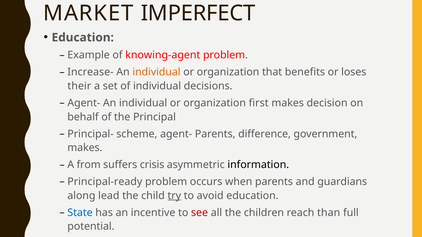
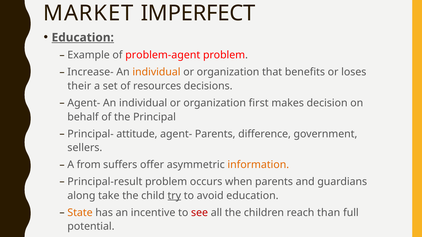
Education at (83, 38) underline: none -> present
knowing-agent: knowing-agent -> problem-agent
of individual: individual -> resources
scheme: scheme -> attitude
makes at (85, 148): makes -> sellers
crisis: crisis -> offer
information colour: black -> orange
Principal-ready: Principal-ready -> Principal-result
lead: lead -> take
State colour: blue -> orange
